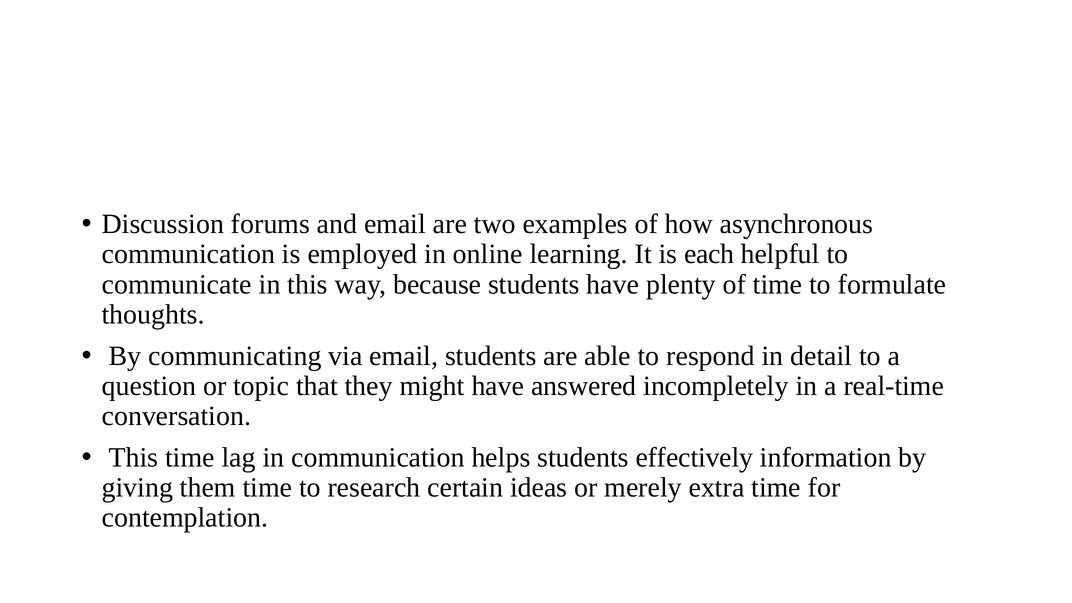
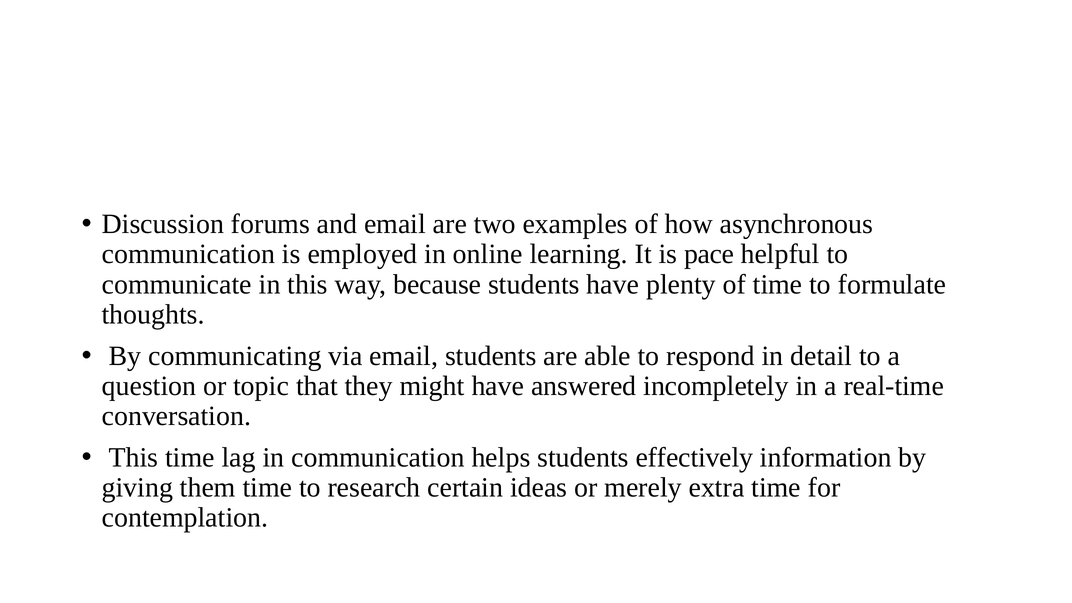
each: each -> pace
